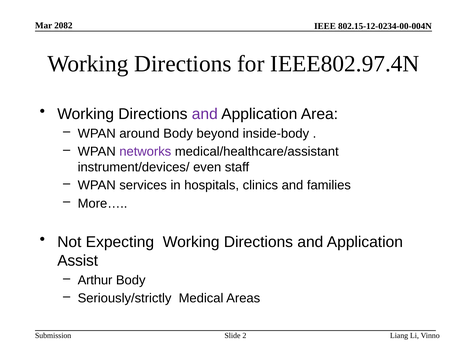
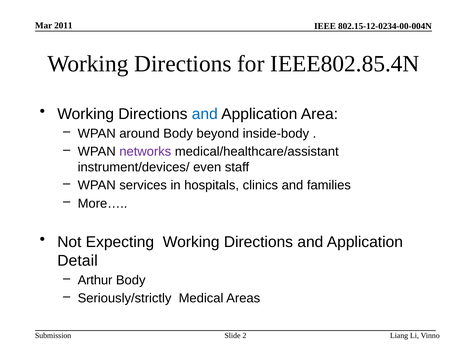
2082: 2082 -> 2011
IEEE802.97.4N: IEEE802.97.4N -> IEEE802.85.4N
and at (205, 114) colour: purple -> blue
Assist: Assist -> Detail
